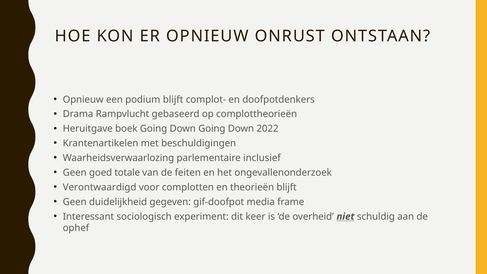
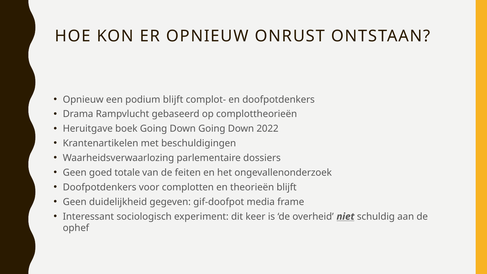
inclusief: inclusief -> dossiers
Verontwaardigd at (100, 187): Verontwaardigd -> Doofpotdenkers
